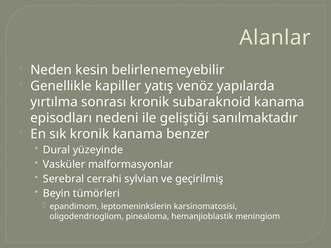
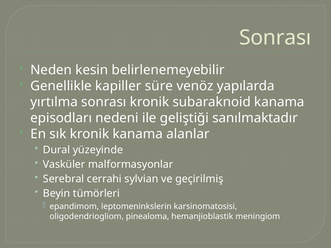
Alanlar at (275, 38): Alanlar -> Sonrası
yatış: yatış -> süre
benzer: benzer -> alanlar
